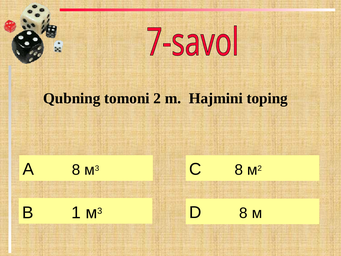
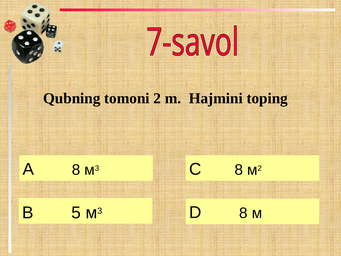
1: 1 -> 5
